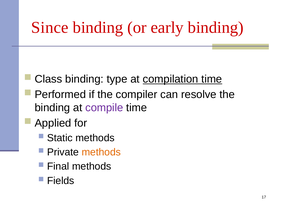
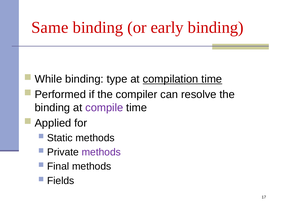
Since: Since -> Same
Class: Class -> While
methods at (101, 152) colour: orange -> purple
